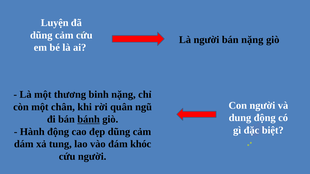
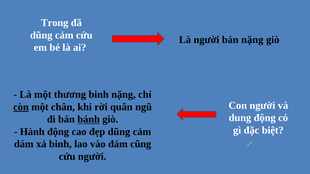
Luyện: Luyện -> Trong
còn underline: none -> present
xả tung: tung -> binh
khóc: khóc -> cũng
